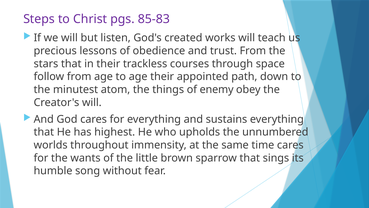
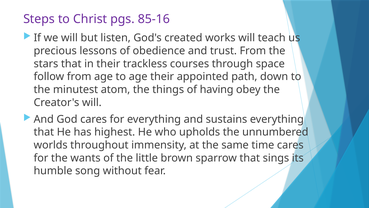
85-83: 85-83 -> 85-16
enemy: enemy -> having
